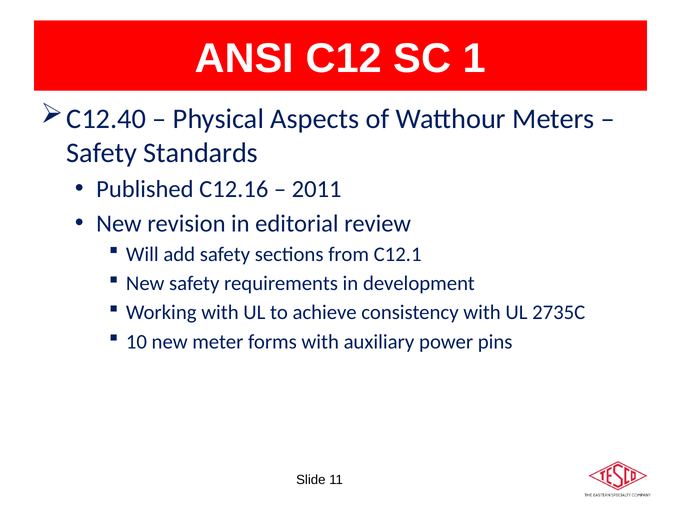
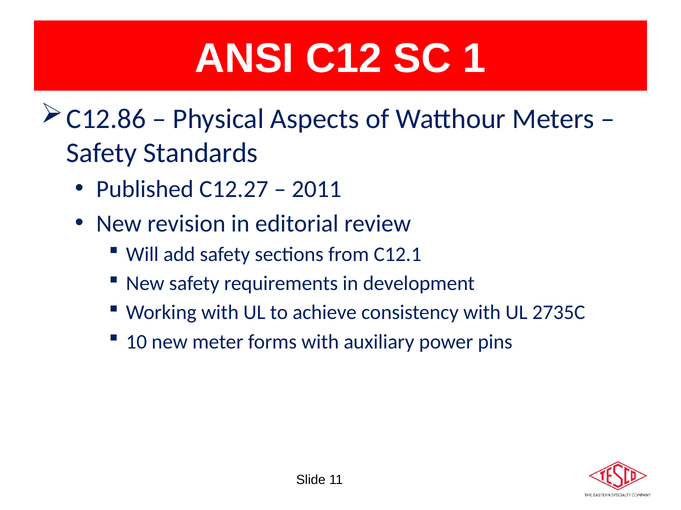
C12.40: C12.40 -> C12.86
C12.16: C12.16 -> C12.27
